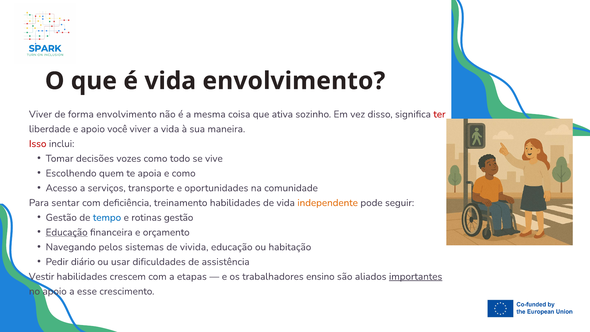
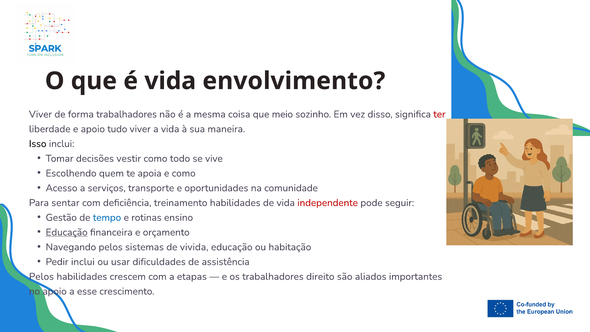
forma envolvimento: envolvimento -> trabalhadores
ativa: ativa -> meio
você: você -> tudo
Isso colour: red -> black
vozes: vozes -> vestir
independente colour: orange -> red
rotinas gestão: gestão -> ensino
Pedir diário: diário -> inclui
Vestir at (42, 276): Vestir -> Pelos
ensino: ensino -> direito
importantes underline: present -> none
